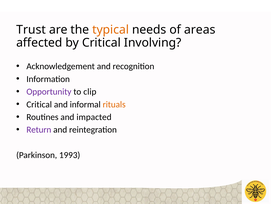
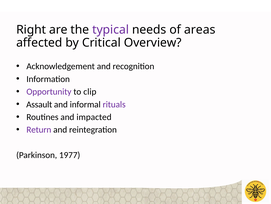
Trust: Trust -> Right
typical colour: orange -> purple
Involving: Involving -> Overview
Critical at (39, 104): Critical -> Assault
rituals colour: orange -> purple
1993: 1993 -> 1977
